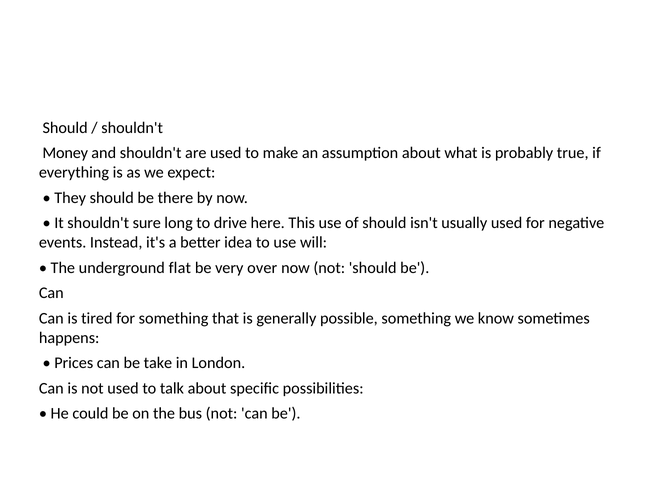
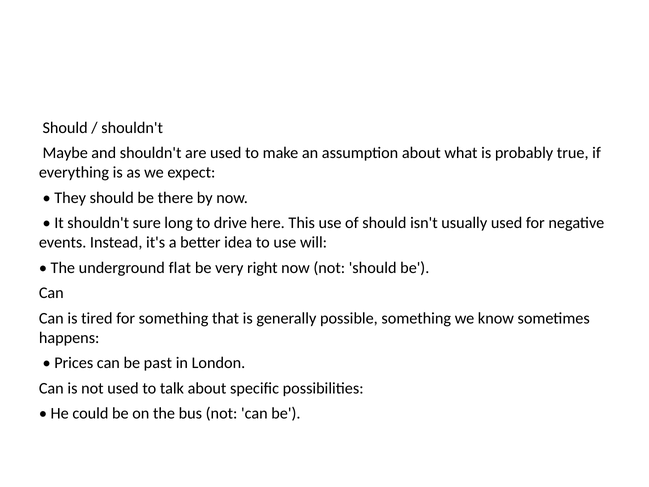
Money: Money -> Maybe
over: over -> right
take: take -> past
